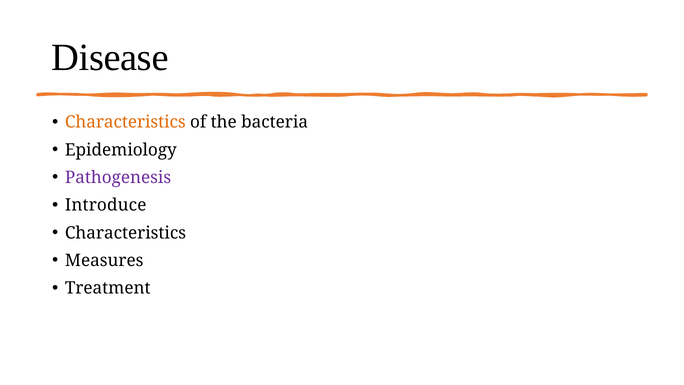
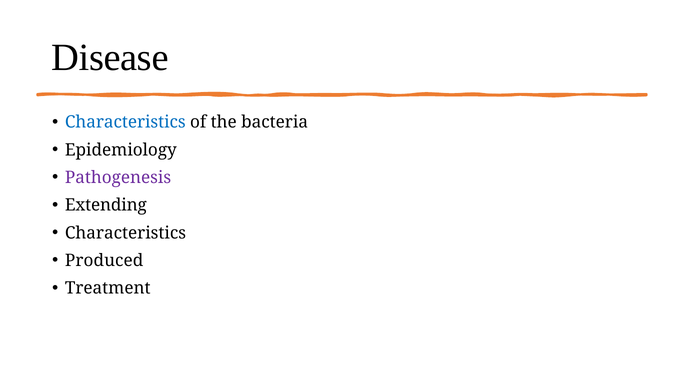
Characteristics at (125, 122) colour: orange -> blue
Introduce: Introduce -> Extending
Measures: Measures -> Produced
